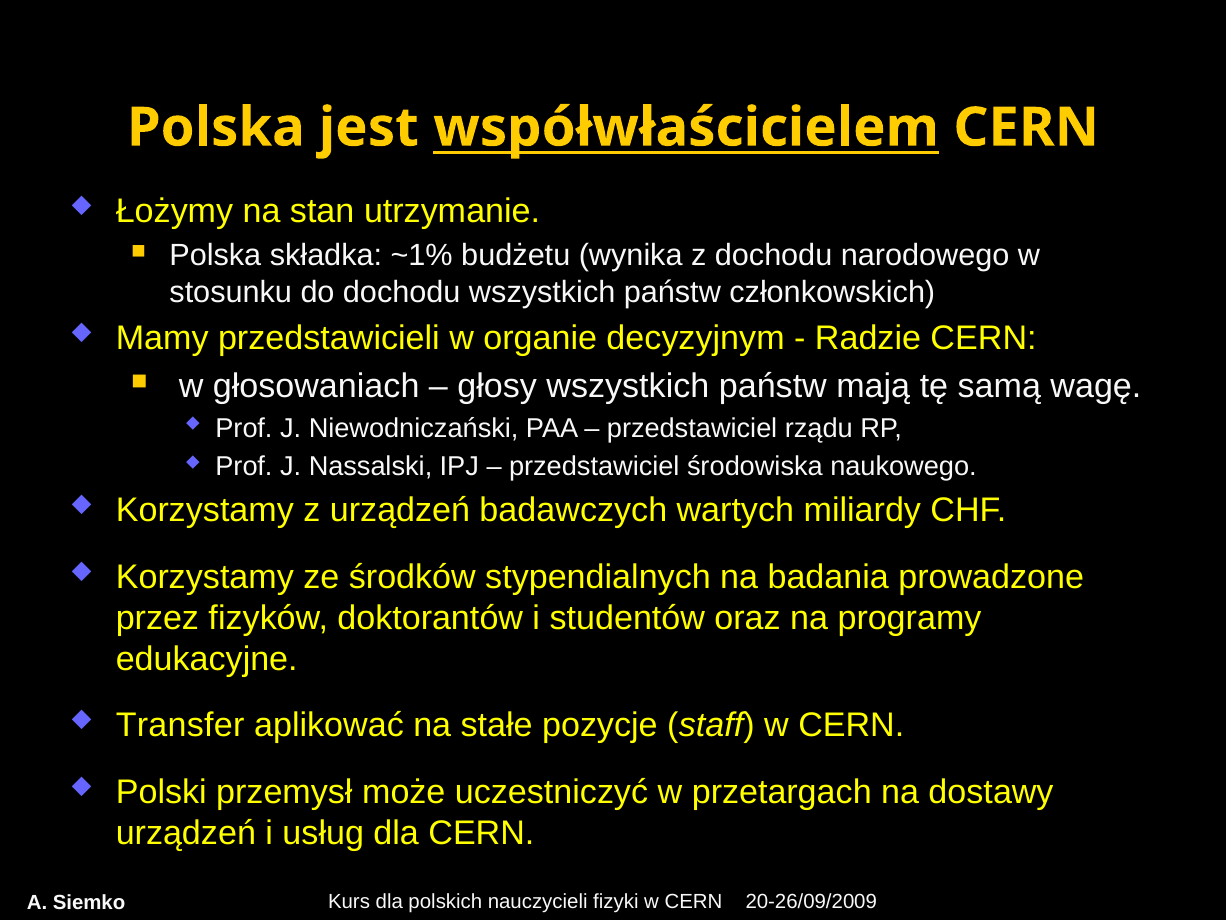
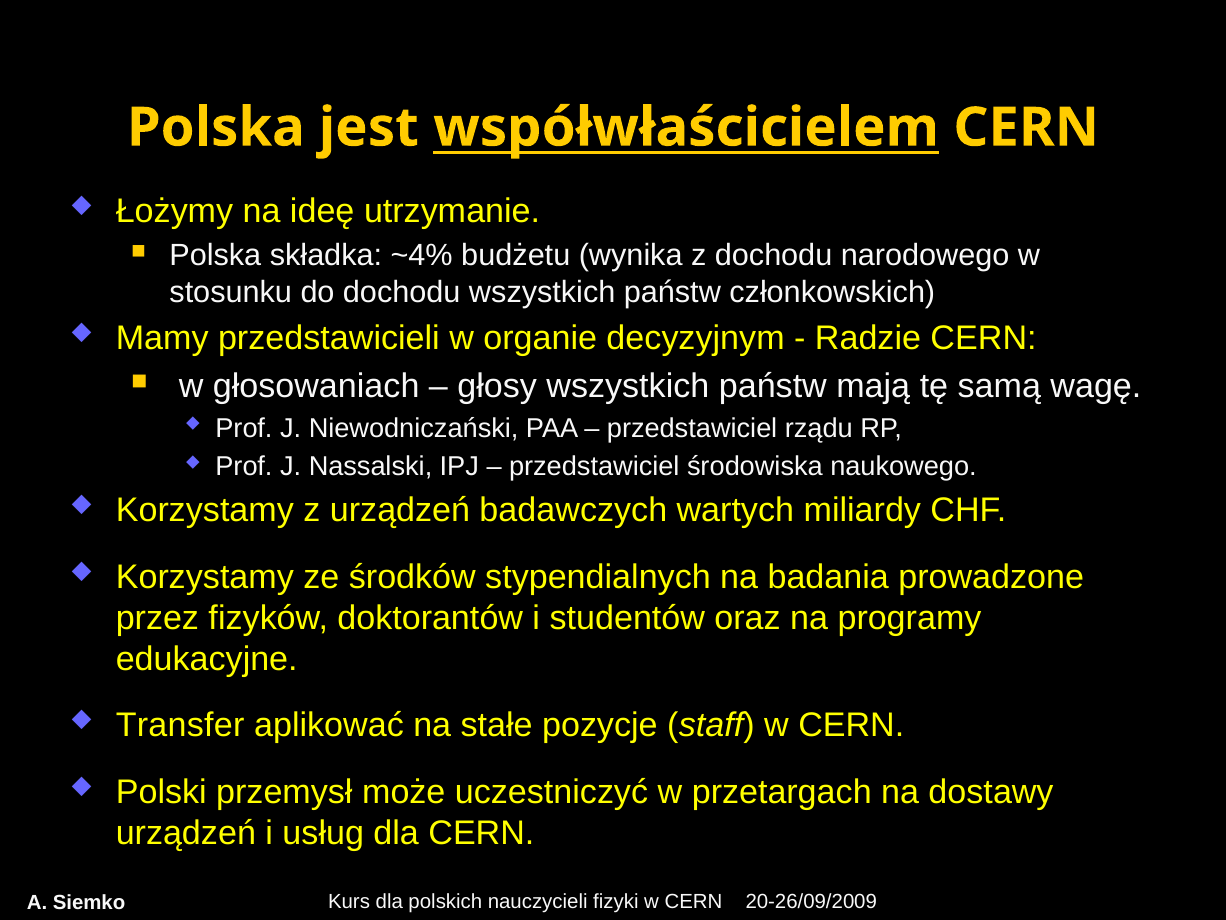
stan: stan -> ideę
~1%: ~1% -> ~4%
